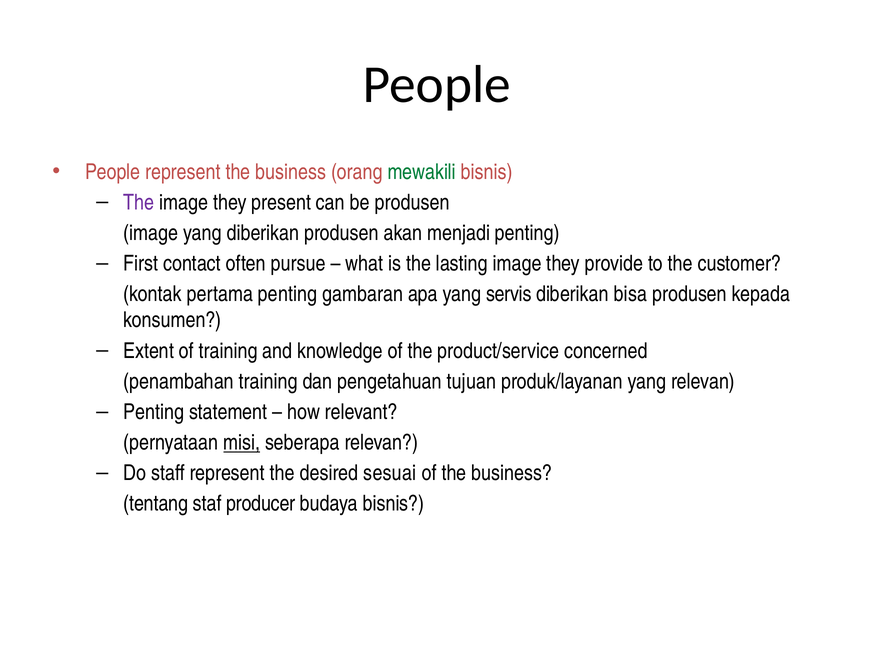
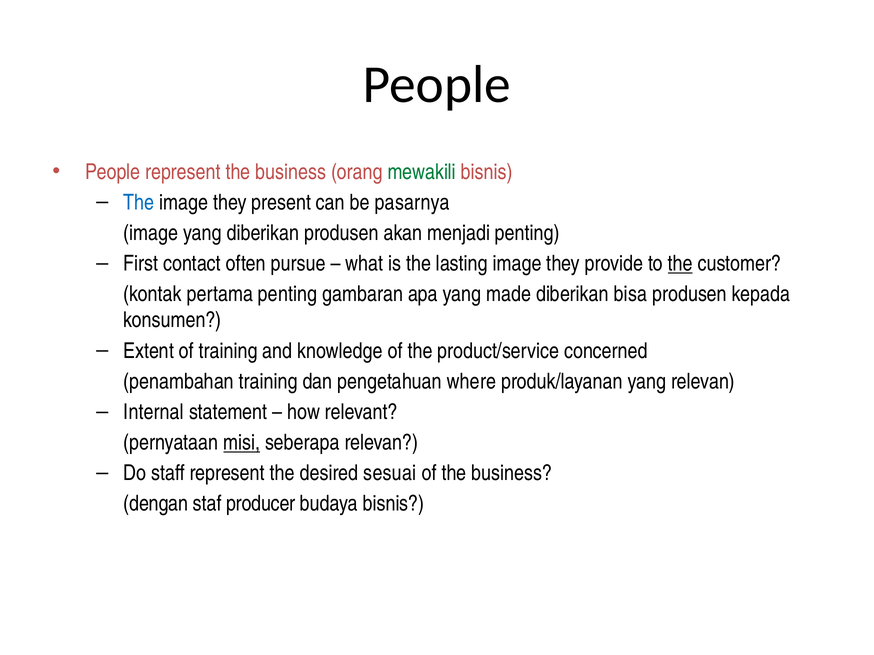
The at (139, 203) colour: purple -> blue
be produsen: produsen -> pasarnya
the at (680, 264) underline: none -> present
servis: servis -> made
tujuan: tujuan -> where
Penting at (154, 412): Penting -> Internal
tentang: tentang -> dengan
